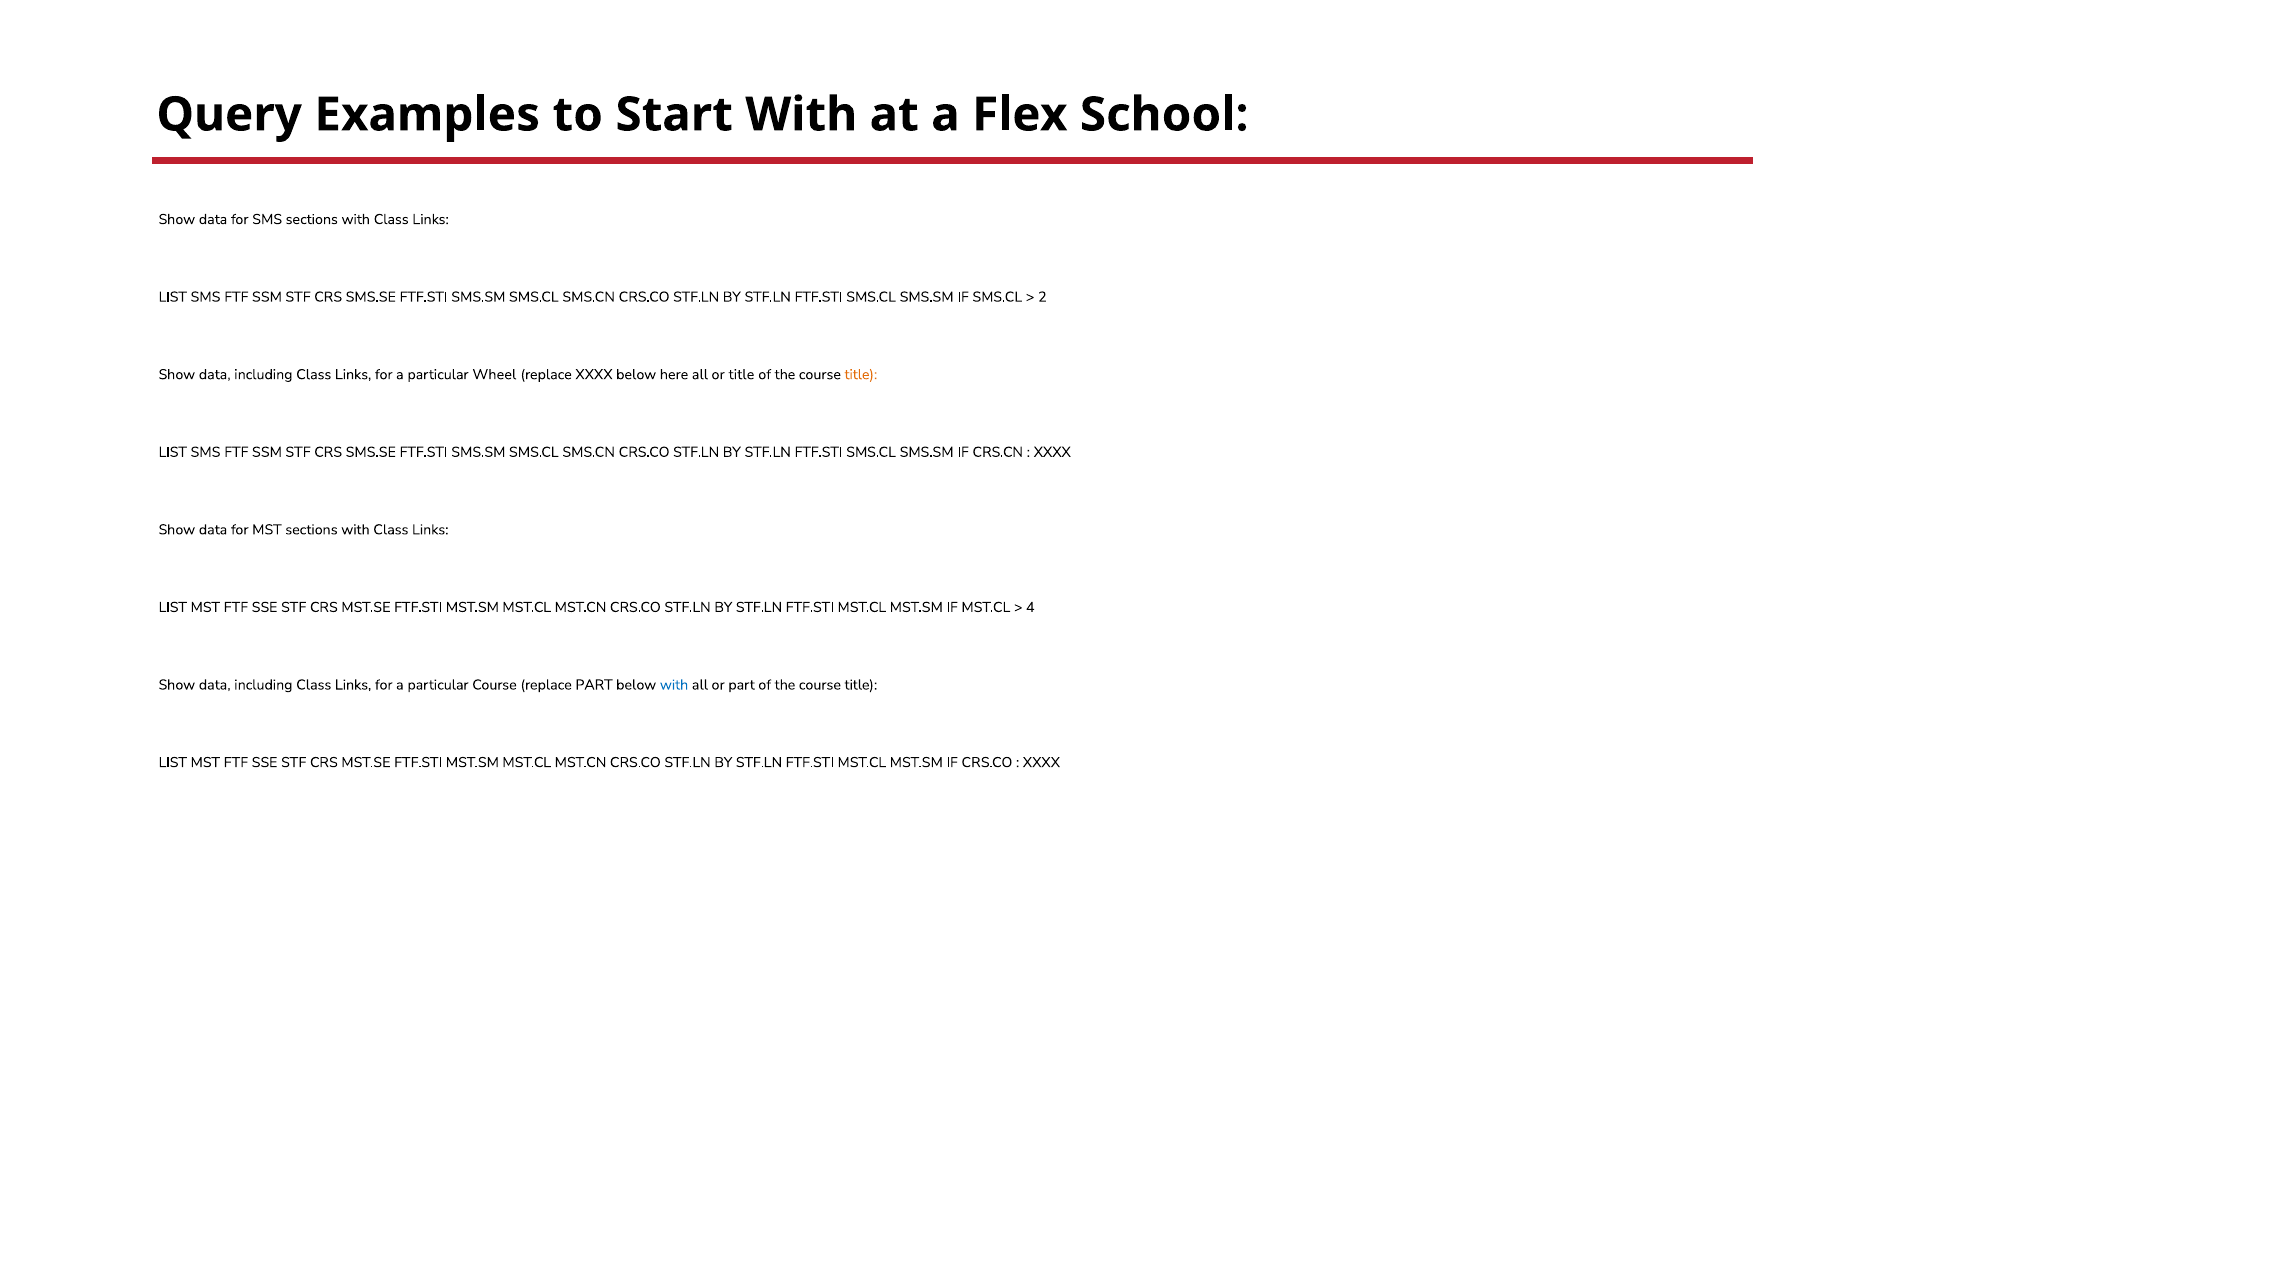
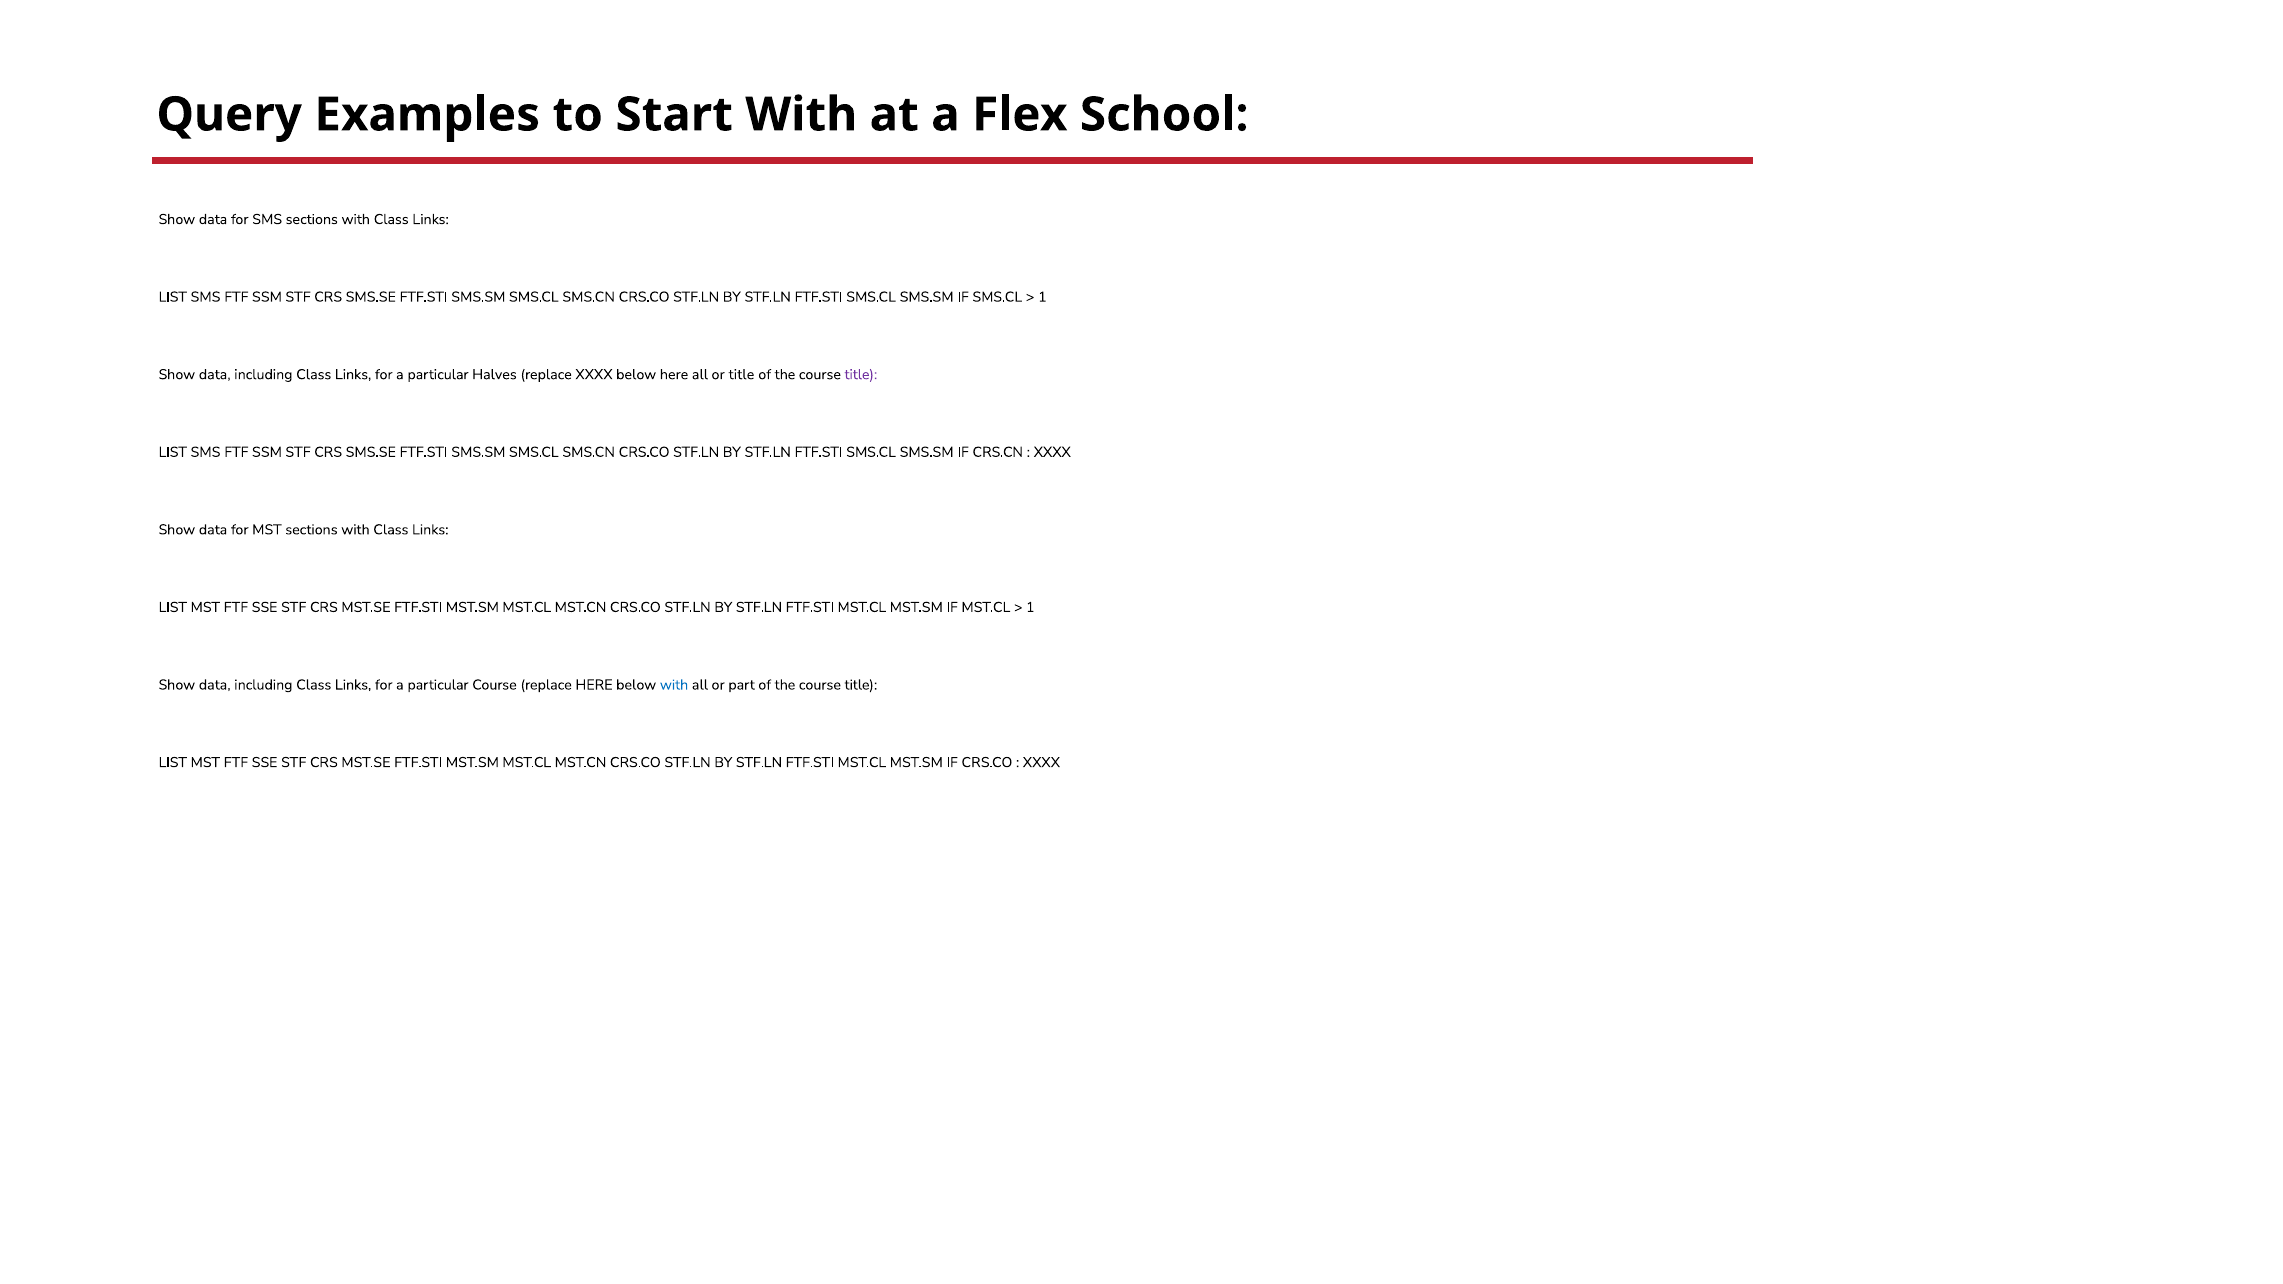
2 at (1042, 297): 2 -> 1
Wheel: Wheel -> Halves
title at (861, 375) colour: orange -> purple
4 at (1030, 607): 4 -> 1
replace PART: PART -> HERE
